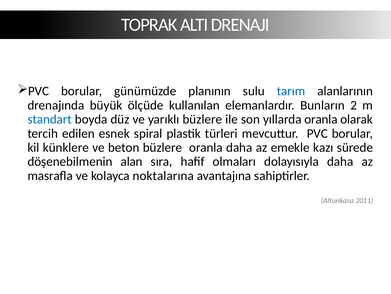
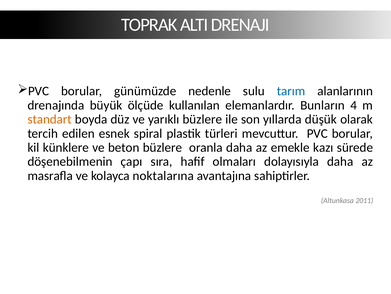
planının: planının -> nedenle
2: 2 -> 4
standart colour: blue -> orange
yıllarda oranla: oranla -> düşük
alan: alan -> çapı
